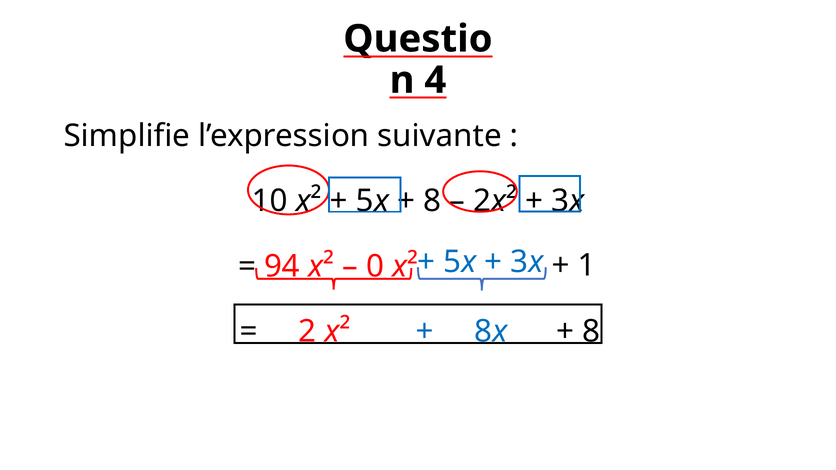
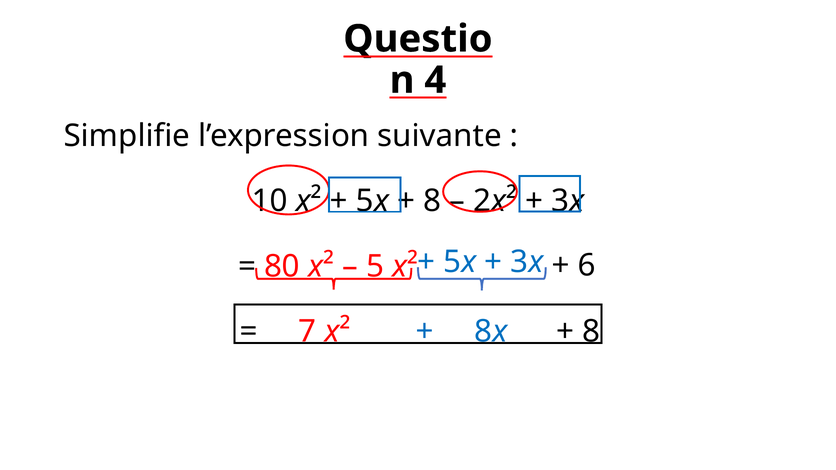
1: 1 -> 6
94: 94 -> 80
0: 0 -> 5
2: 2 -> 7
